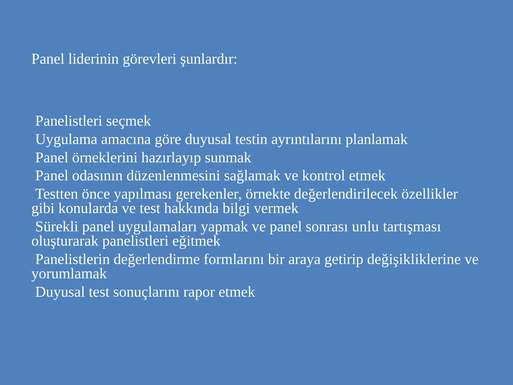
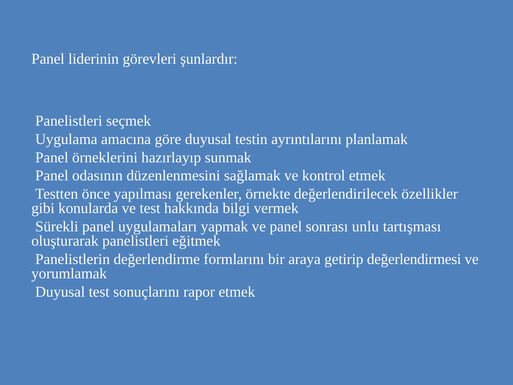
değişikliklerine: değişikliklerine -> değerlendirmesi
